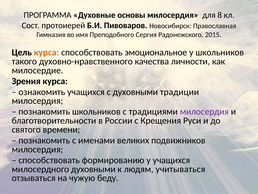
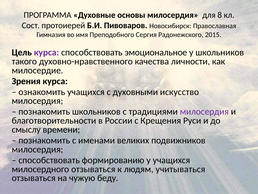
курса at (46, 52) colour: orange -> purple
традиции: традиции -> искусство
святого: святого -> смыслу
милосердного духовными: духовными -> отзываться
